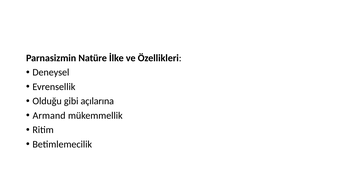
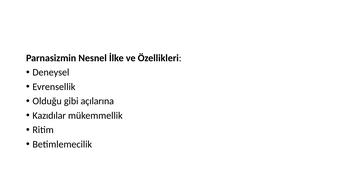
Natüre: Natüre -> Nesnel
Armand: Armand -> Kazıdılar
